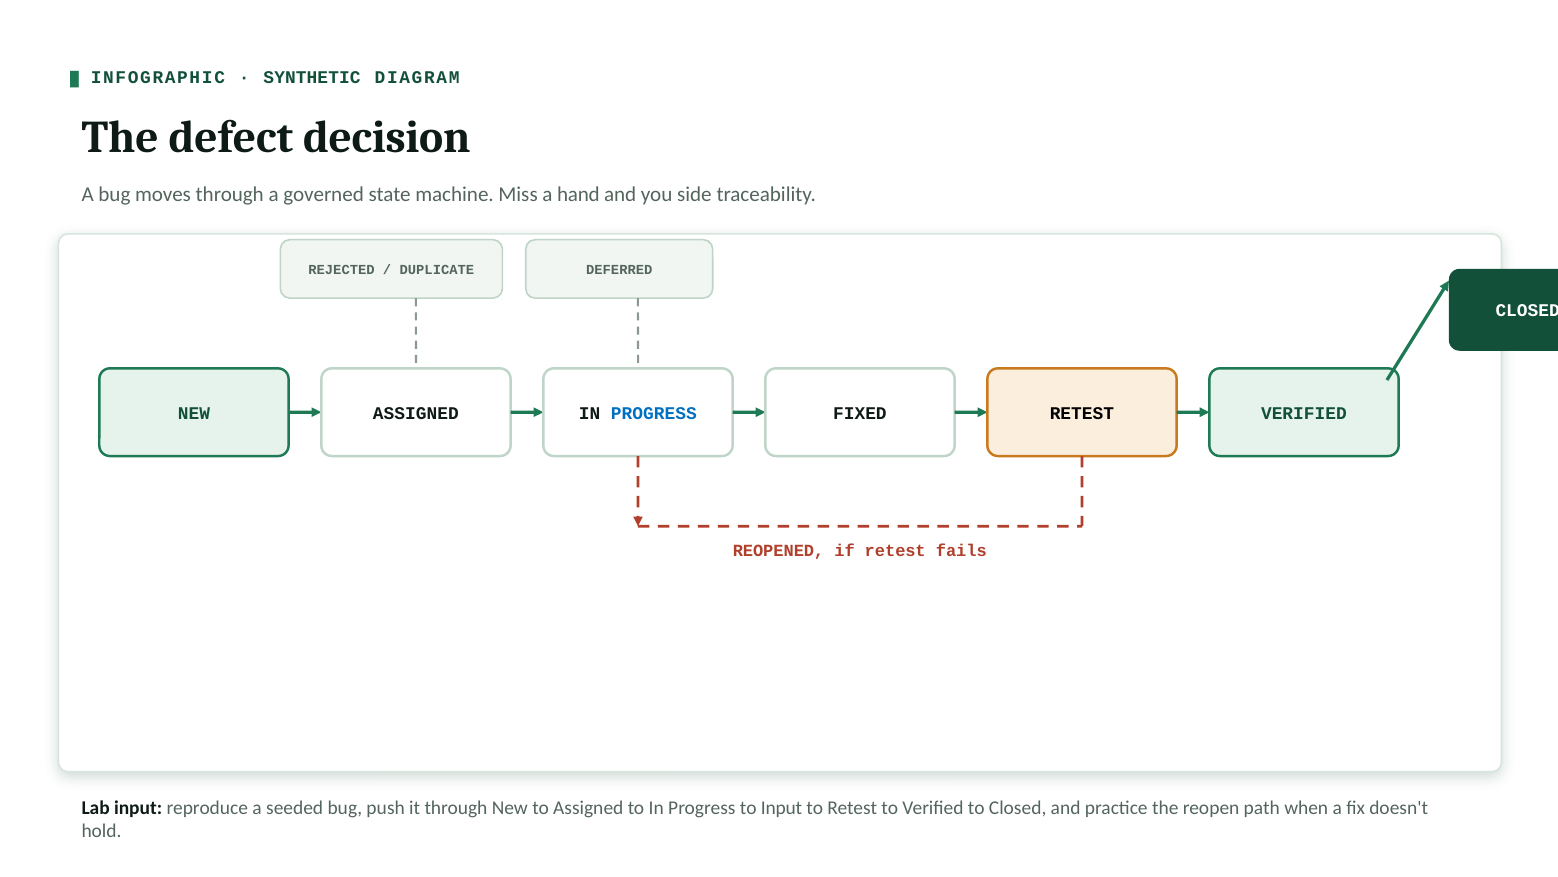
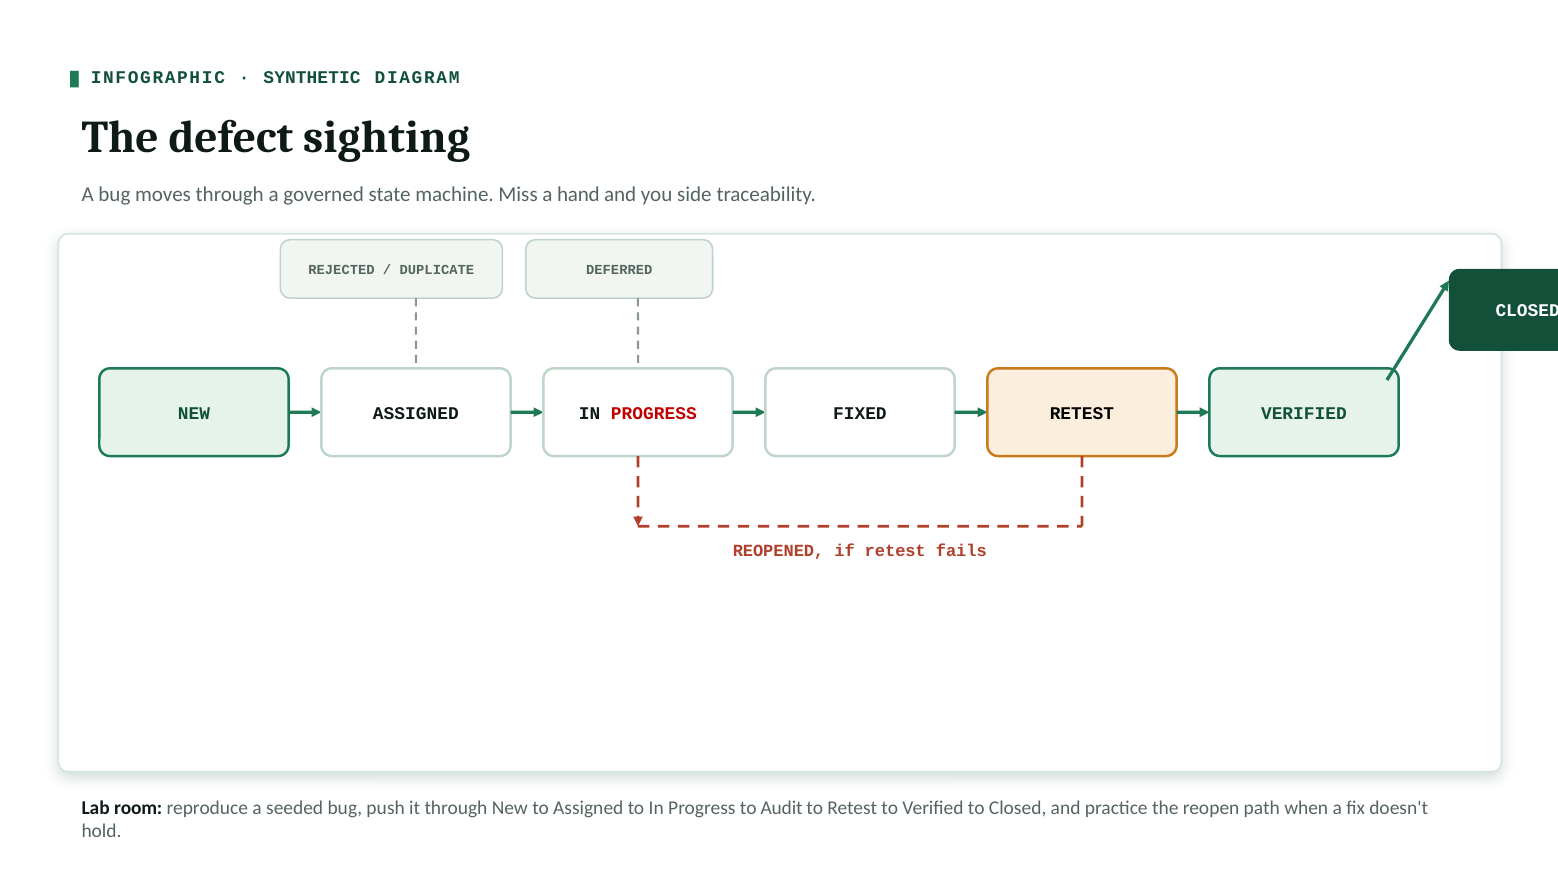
decision: decision -> sighting
PROGRESS at (654, 413) colour: blue -> red
Lab input: input -> room
to Input: Input -> Audit
